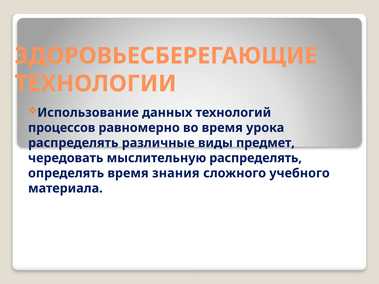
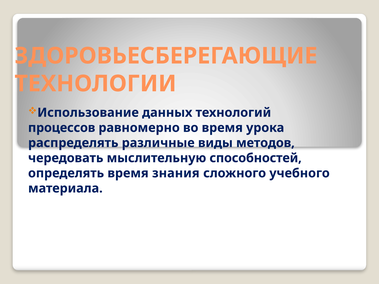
предмет: предмет -> методов
мыслительную распределять: распределять -> способностей
